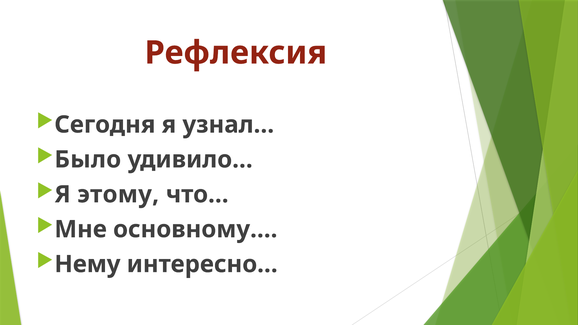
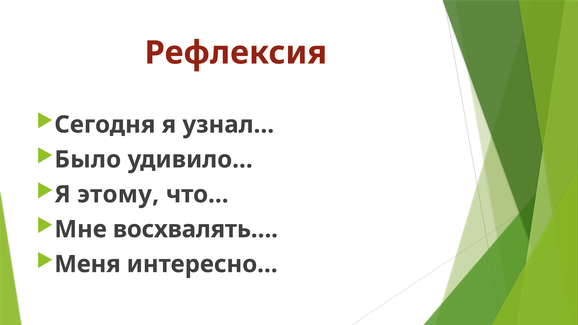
основному…: основному… -> восхвалять…
Нему: Нему -> Меня
